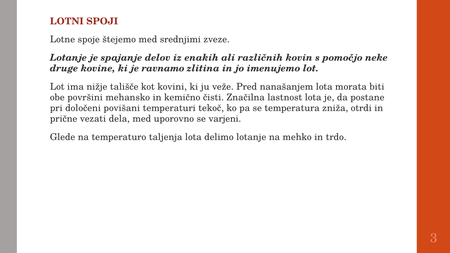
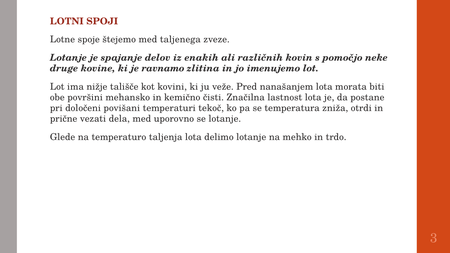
srednjimi: srednjimi -> taljenega
se varjeni: varjeni -> lotanje
